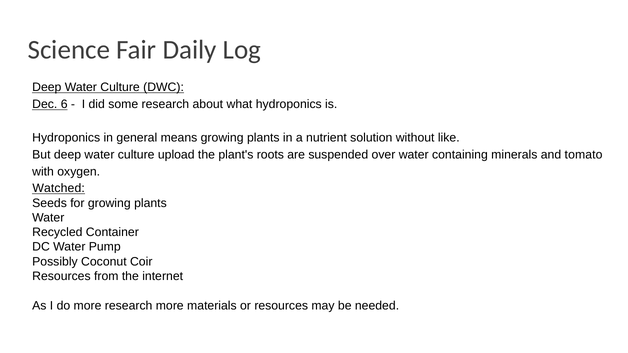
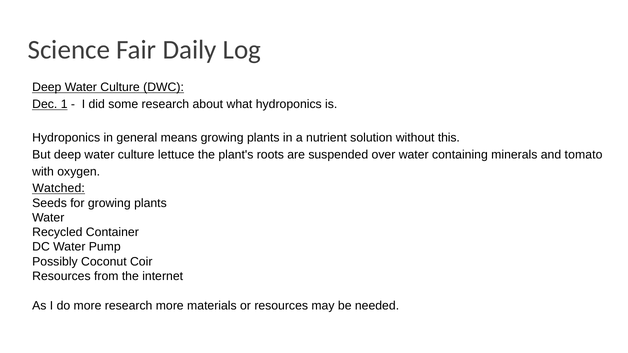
6: 6 -> 1
like: like -> this
upload: upload -> lettuce
